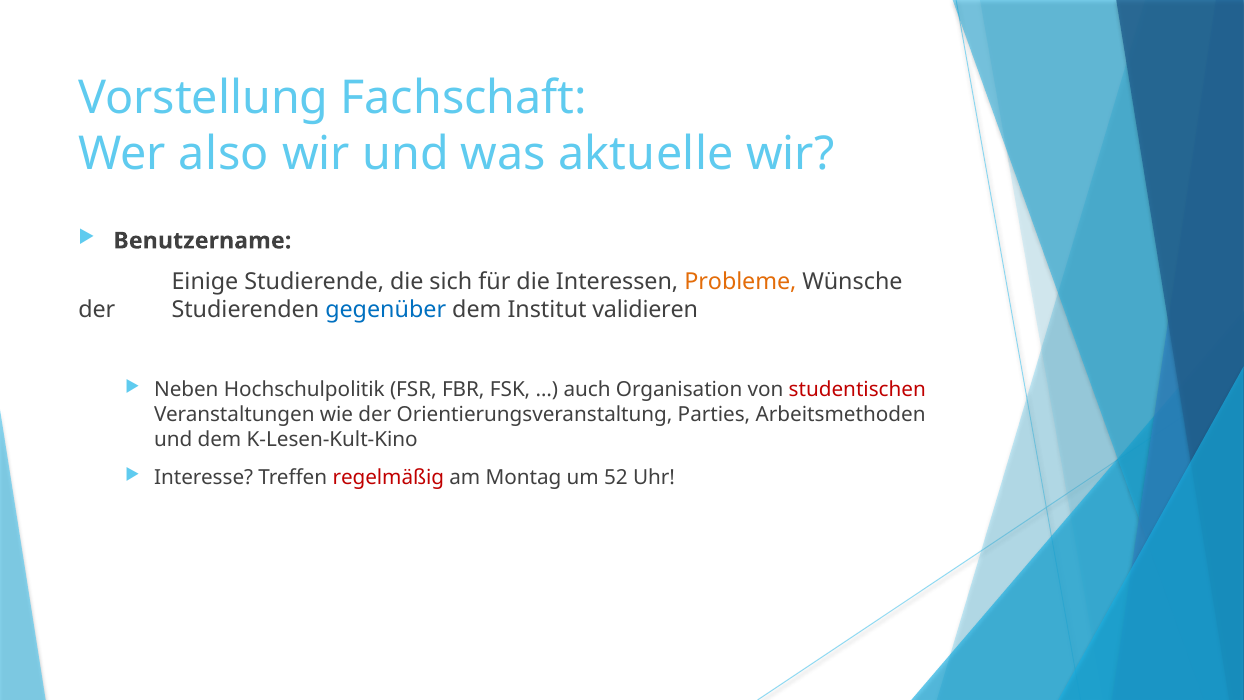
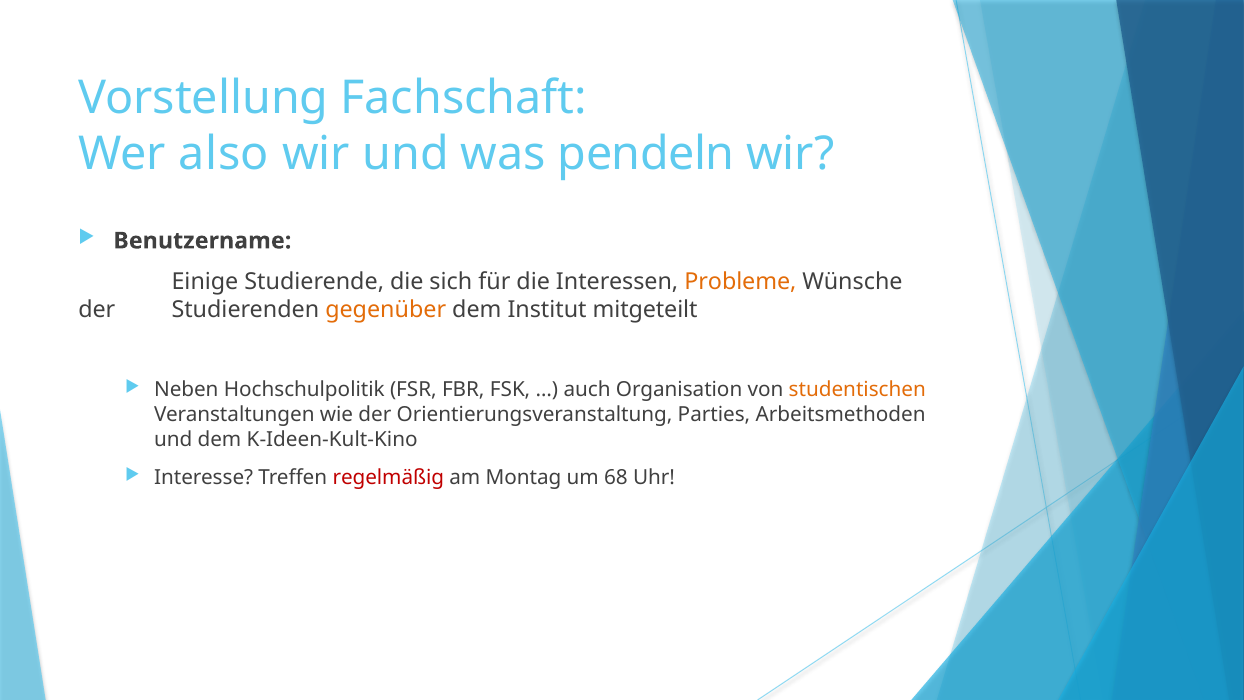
aktuelle: aktuelle -> pendeln
gegenüber colour: blue -> orange
validieren: validieren -> mitgeteilt
studentischen colour: red -> orange
K-Lesen-Kult-Kino: K-Lesen-Kult-Kino -> K-Ideen-Kult-Kino
52: 52 -> 68
